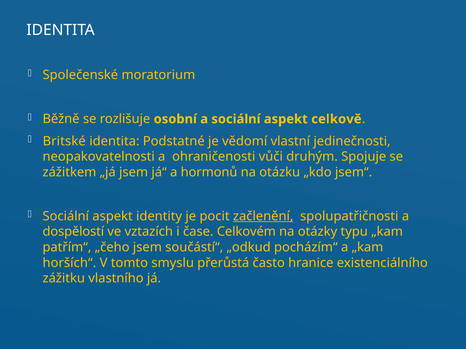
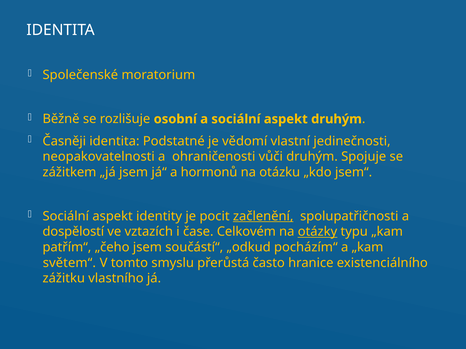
aspekt celkově: celkově -> druhým
Britské: Britské -> Časněji
otázky underline: none -> present
horších“: horších“ -> světem“
